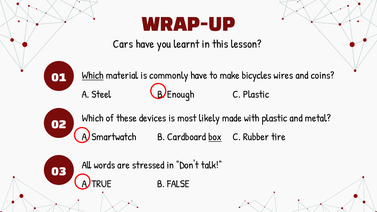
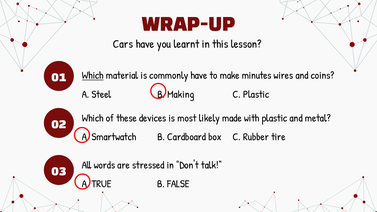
bicycles: bicycles -> minutes
Enough: Enough -> Making
box underline: present -> none
